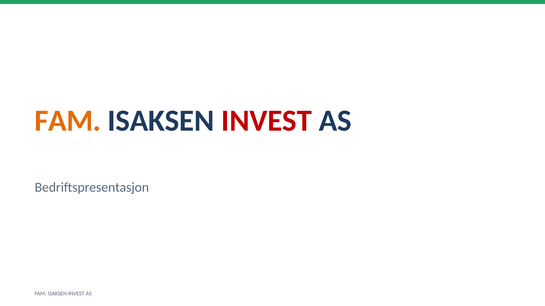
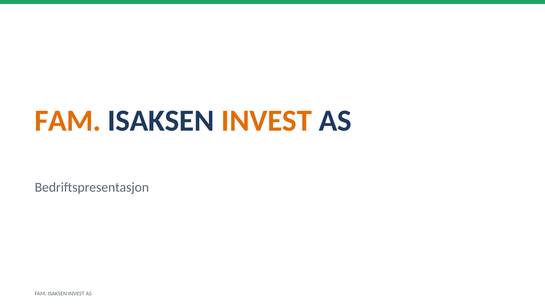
INVEST at (267, 121) colour: red -> orange
